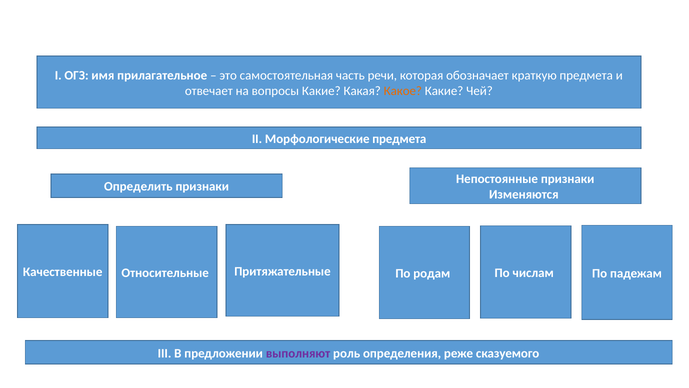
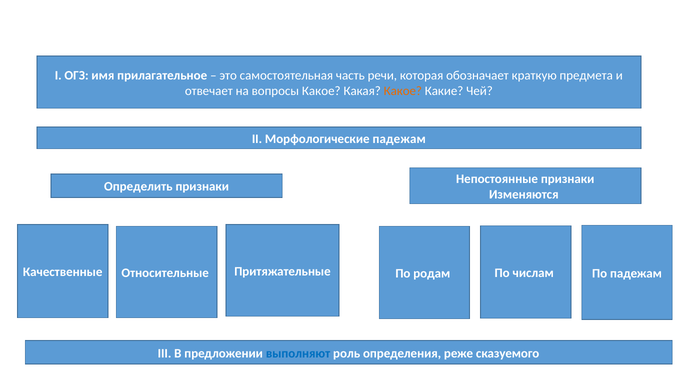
вопросы Какие: Какие -> Какое
Морфологические предмета: предмета -> падежам
выполняют colour: purple -> blue
